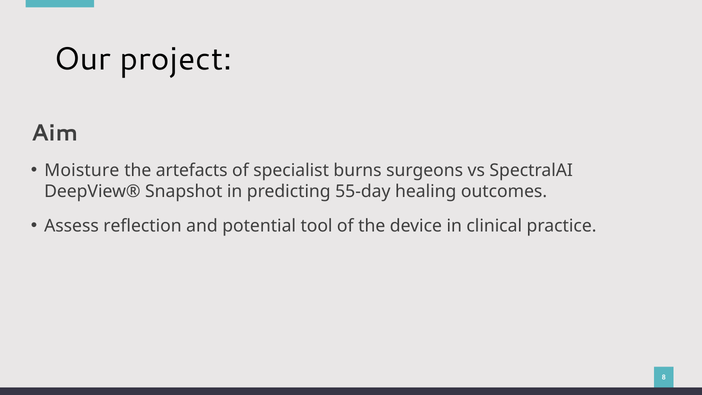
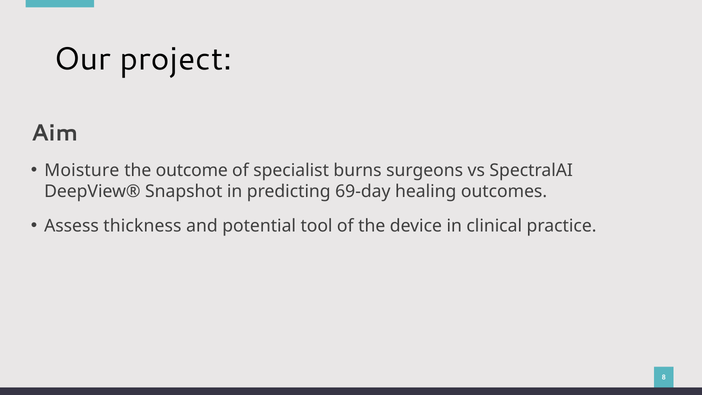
artefacts: artefacts -> outcome
55-day: 55-day -> 69-day
reflection: reflection -> thickness
